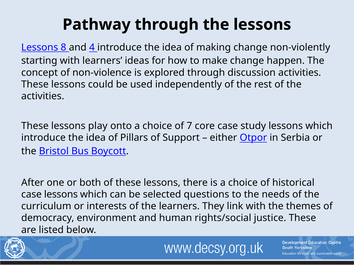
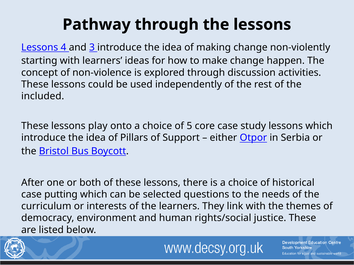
8: 8 -> 4
4: 4 -> 3
activities at (43, 96): activities -> included
7: 7 -> 5
case lessons: lessons -> putting
